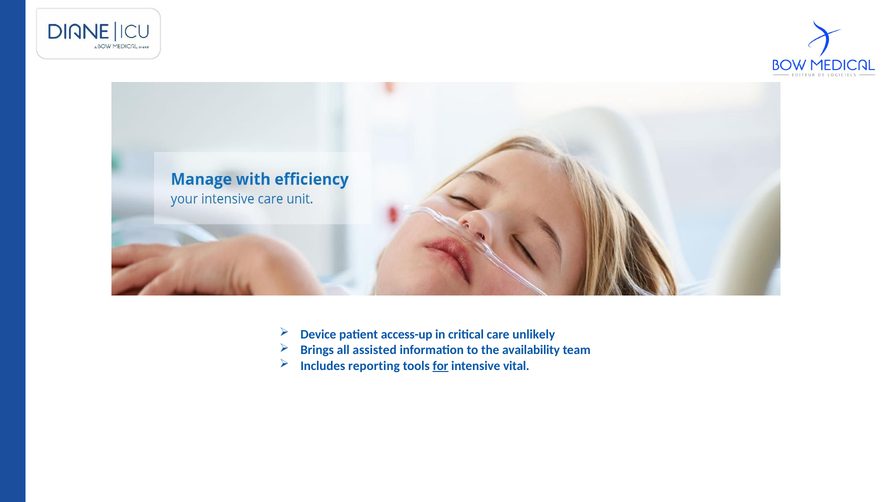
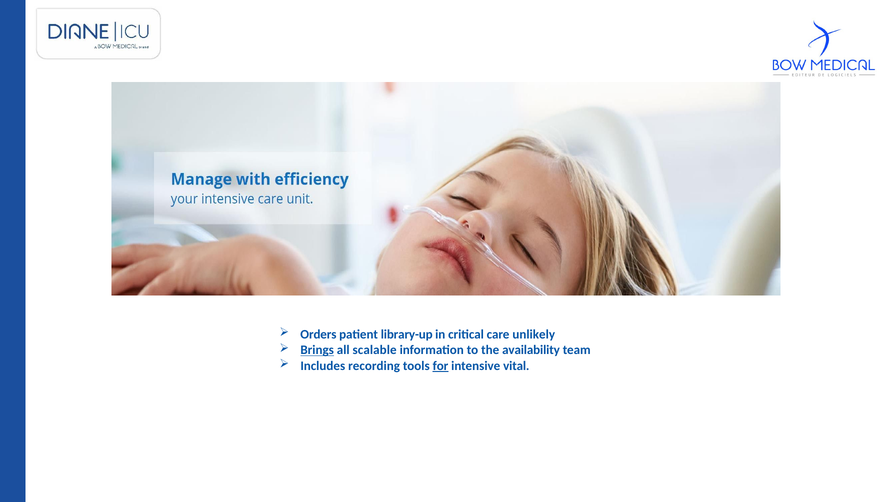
Device: Device -> Orders
access-up: access-up -> library-up
Brings underline: none -> present
assisted: assisted -> scalable
reporting: reporting -> recording
